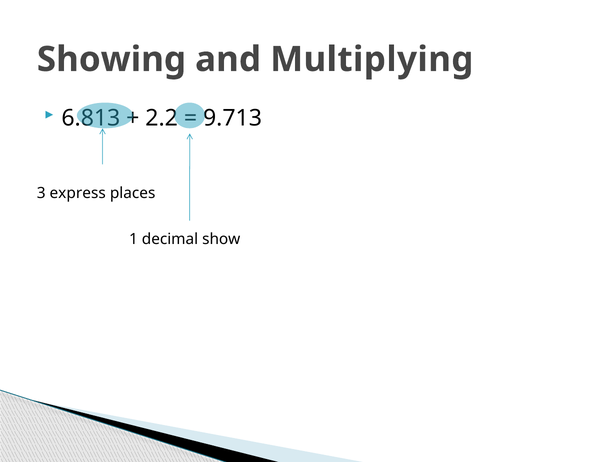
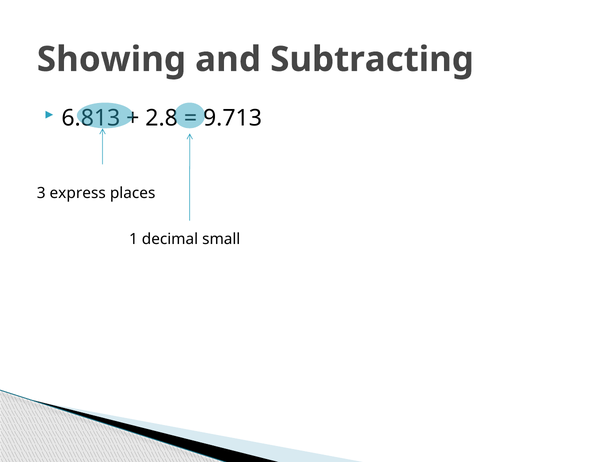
Multiplying: Multiplying -> Subtracting
2.2: 2.2 -> 2.8
show: show -> small
